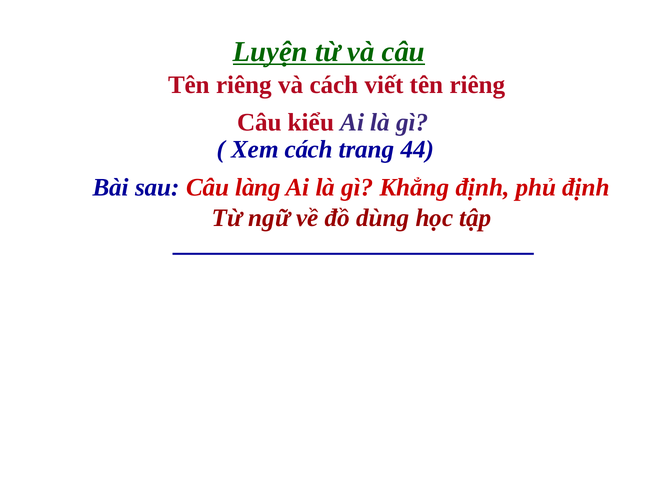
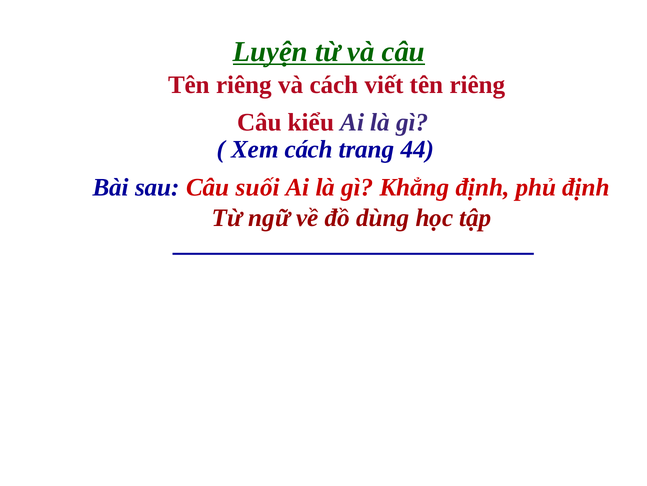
làng: làng -> suối
